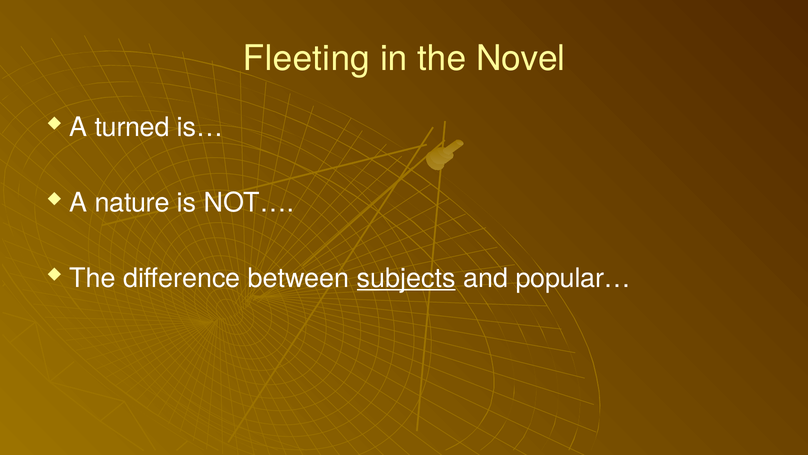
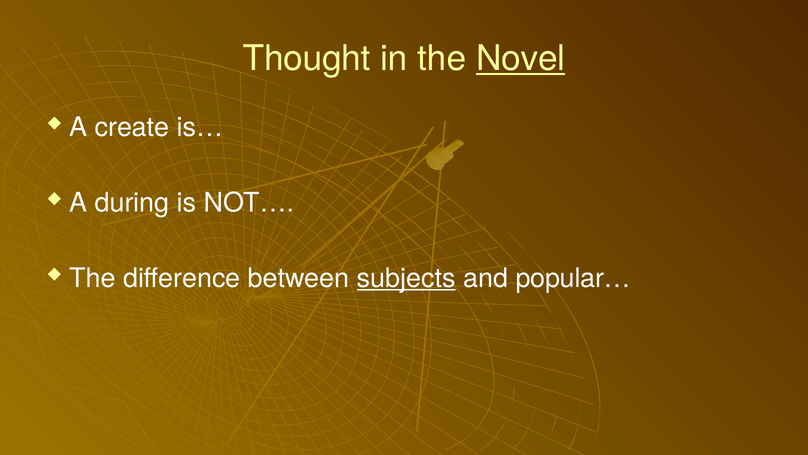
Fleeting: Fleeting -> Thought
Novel underline: none -> present
turned: turned -> create
nature: nature -> during
